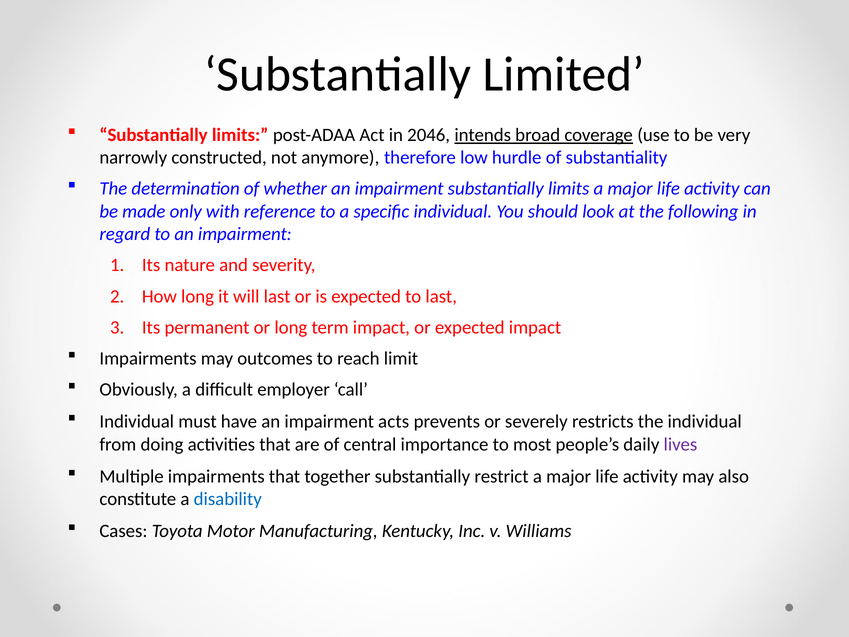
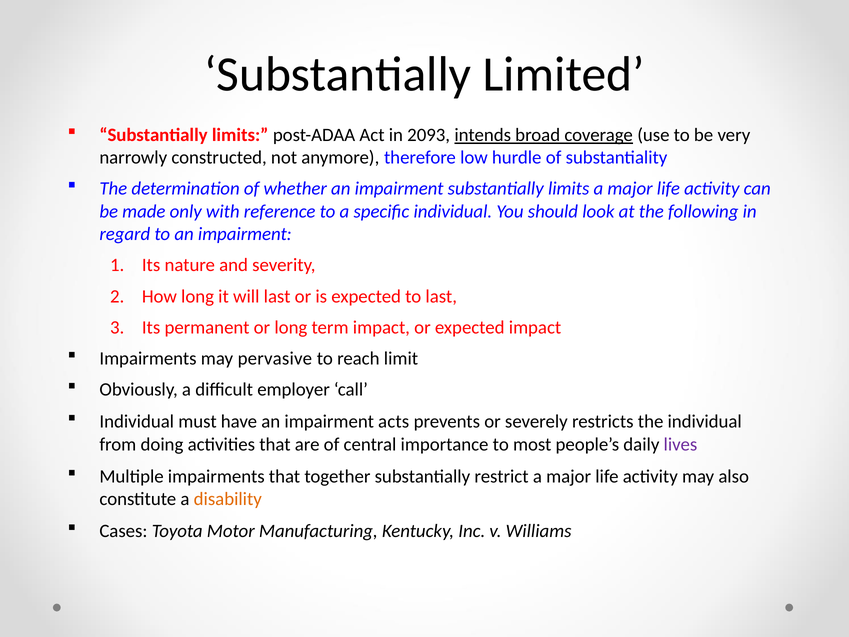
2046: 2046 -> 2093
outcomes: outcomes -> pervasive
disability colour: blue -> orange
